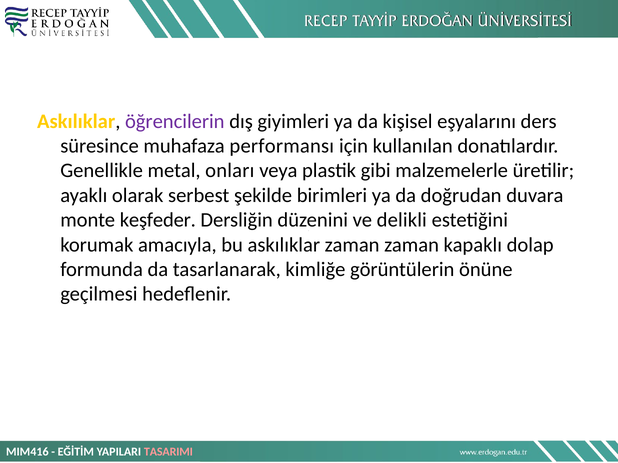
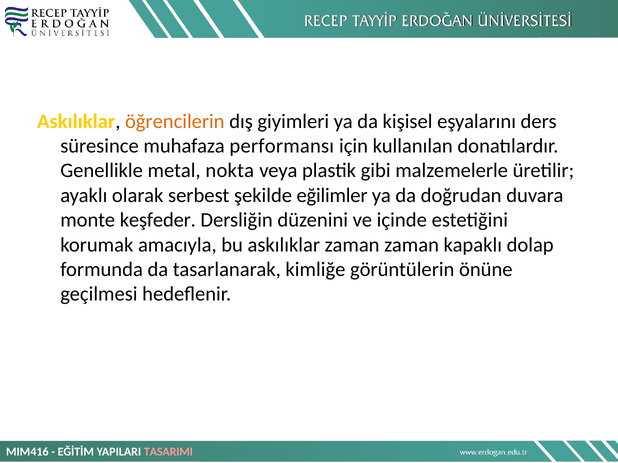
öğrencilerin colour: purple -> orange
onları: onları -> nokta
birimleri: birimleri -> eğilimler
delikli: delikli -> içinde
